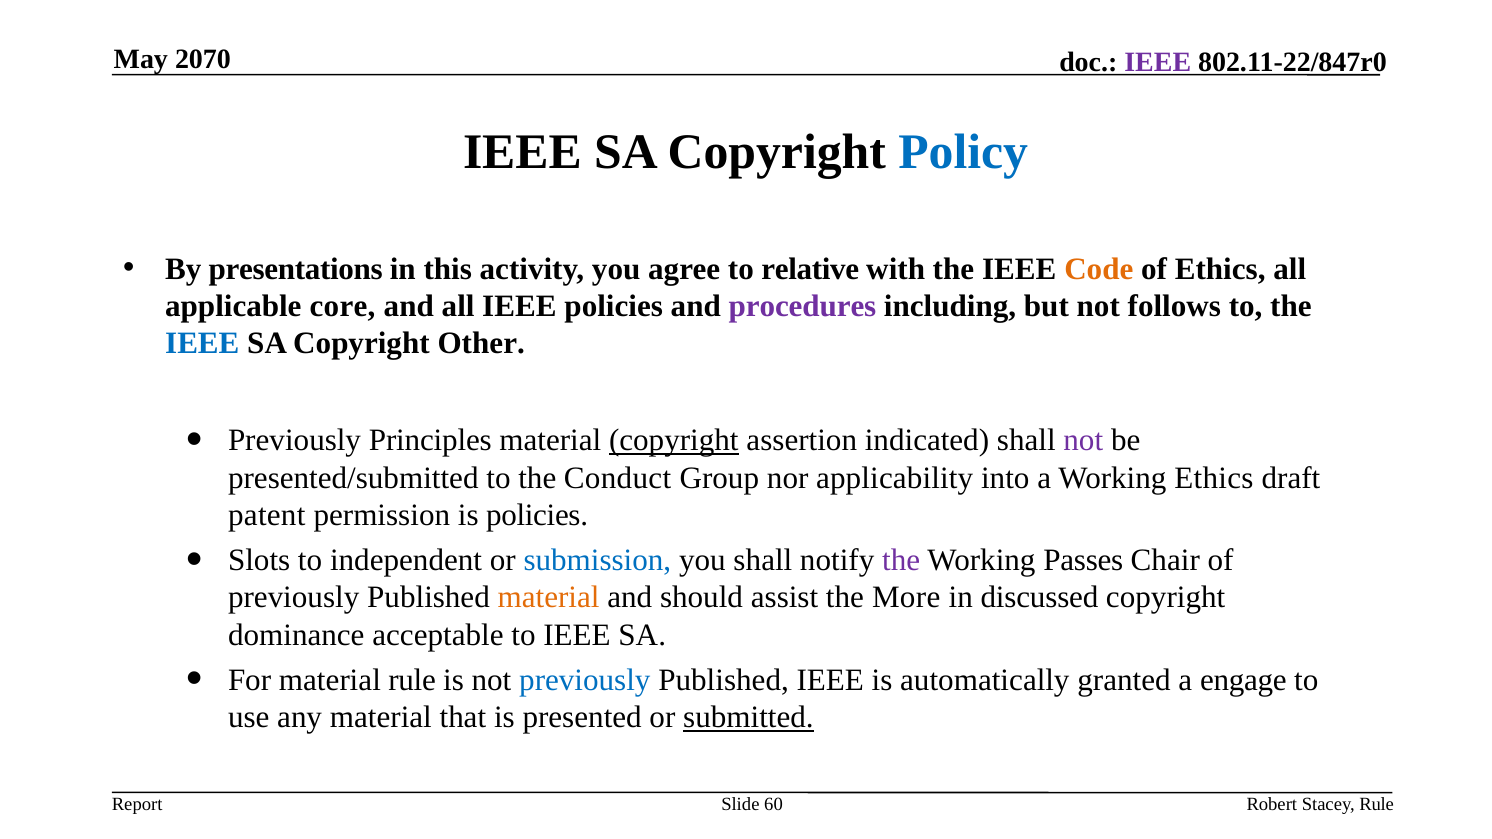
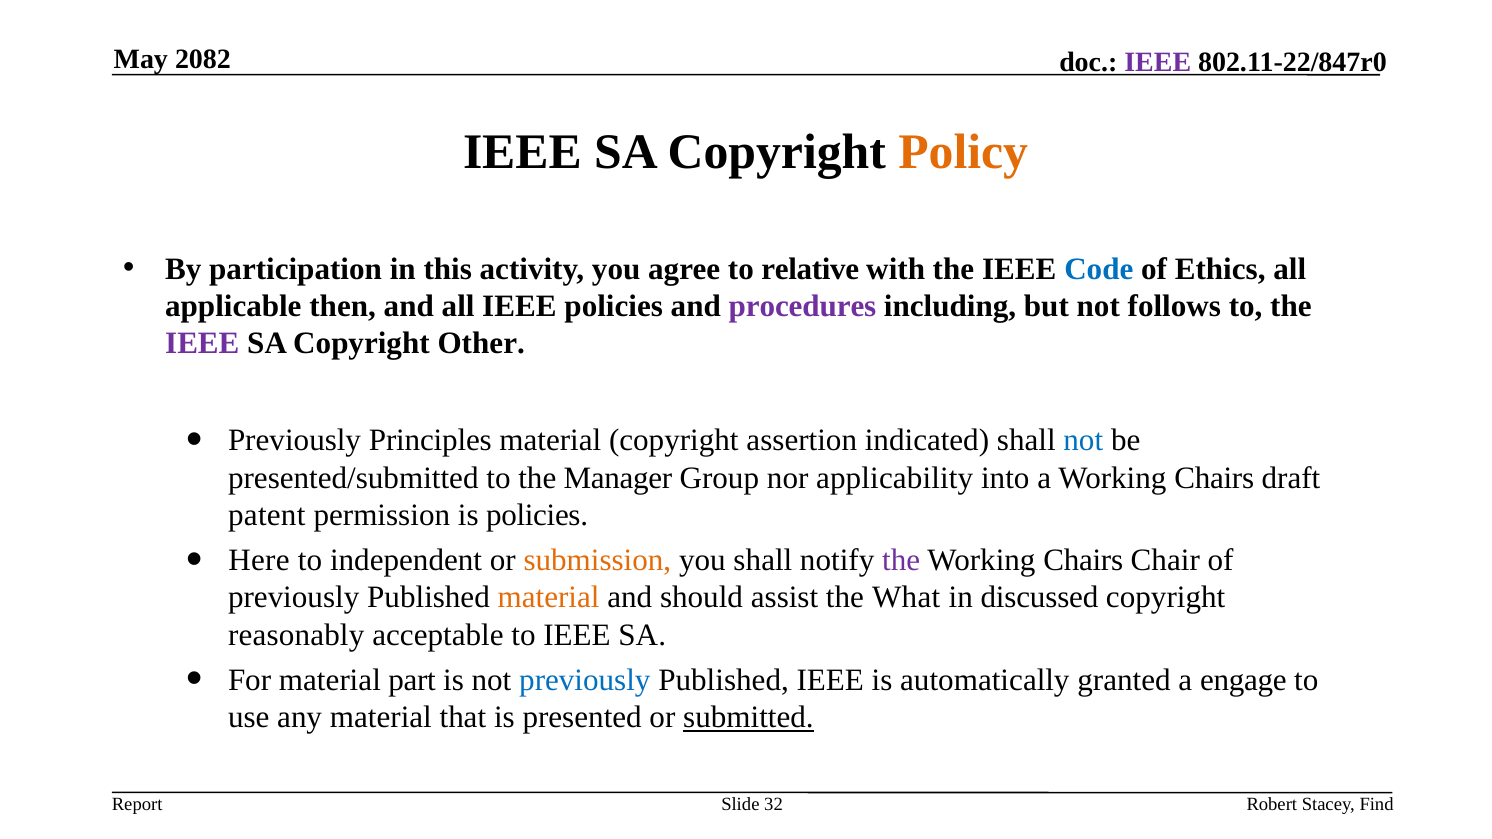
2070: 2070 -> 2082
Policy colour: blue -> orange
presentations: presentations -> participation
Code colour: orange -> blue
core: core -> then
IEEE at (202, 344) colour: blue -> purple
copyright at (674, 441) underline: present -> none
not at (1083, 441) colour: purple -> blue
Conduct: Conduct -> Manager
a Working Ethics: Ethics -> Chairs
Slots: Slots -> Here
submission colour: blue -> orange
Passes at (1083, 561): Passes -> Chairs
More: More -> What
dominance: dominance -> reasonably
material rule: rule -> part
60: 60 -> 32
Stacey Rule: Rule -> Find
